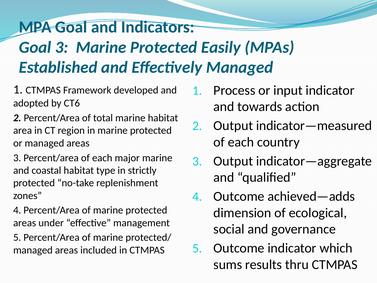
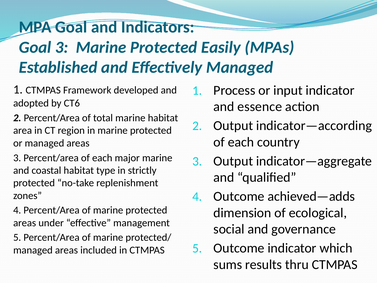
towards: towards -> essence
indicator—measured: indicator—measured -> indicator—according
